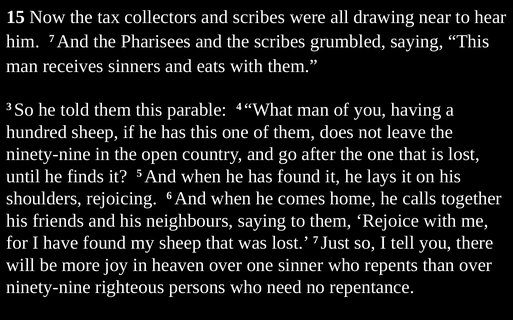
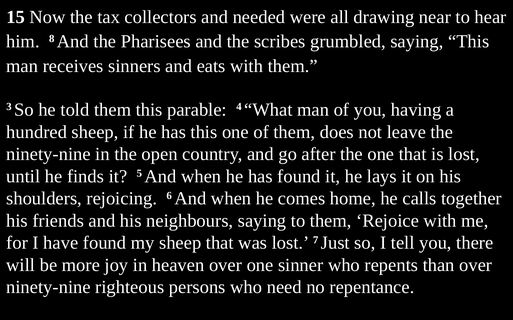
and scribes: scribes -> needed
him 7: 7 -> 8
